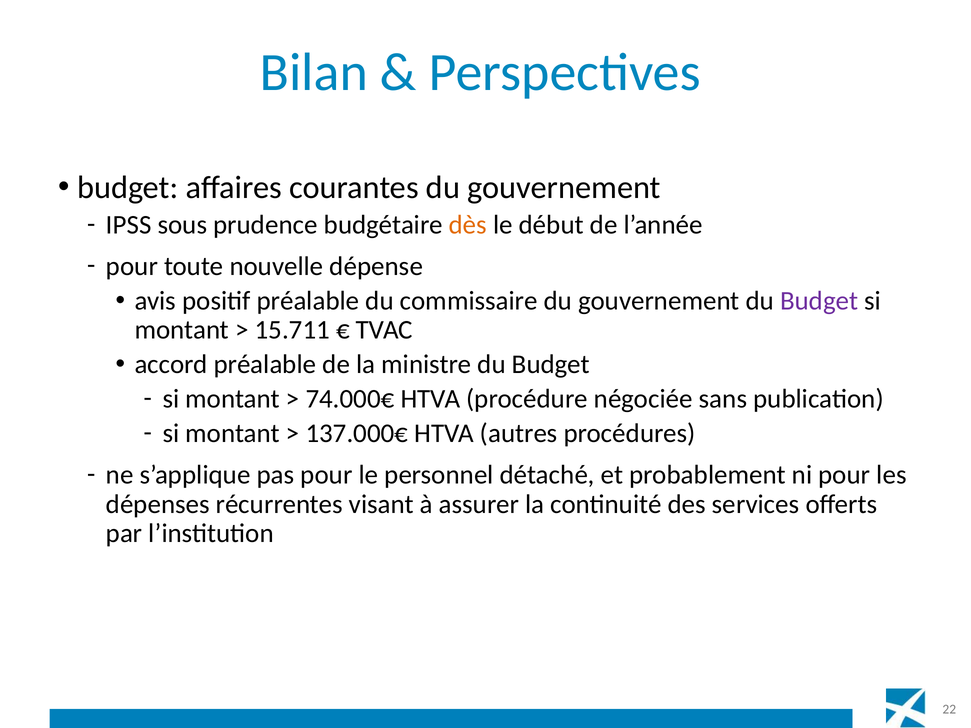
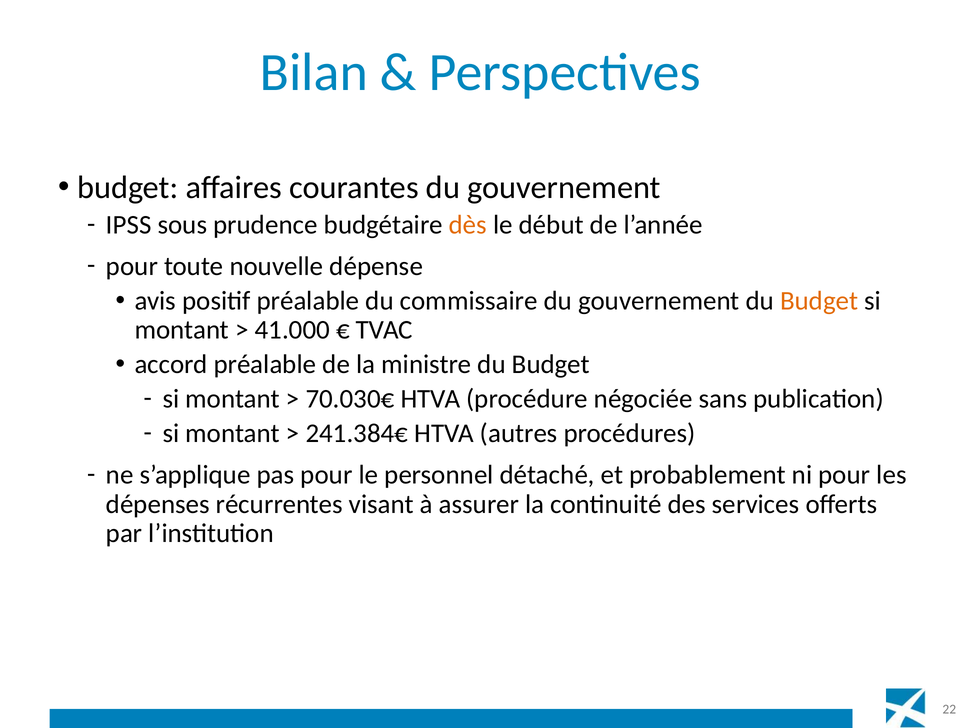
Budget at (819, 301) colour: purple -> orange
15.711: 15.711 -> 41.000
74.000€: 74.000€ -> 70.030€
137.000€: 137.000€ -> 241.384€
